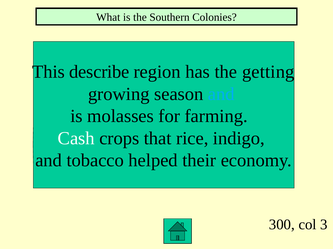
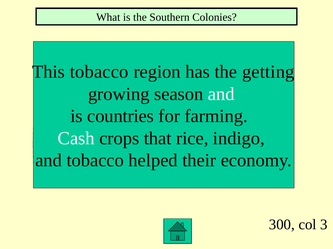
This describe: describe -> tobacco
and at (221, 94) colour: light blue -> white
molasses: molasses -> countries
